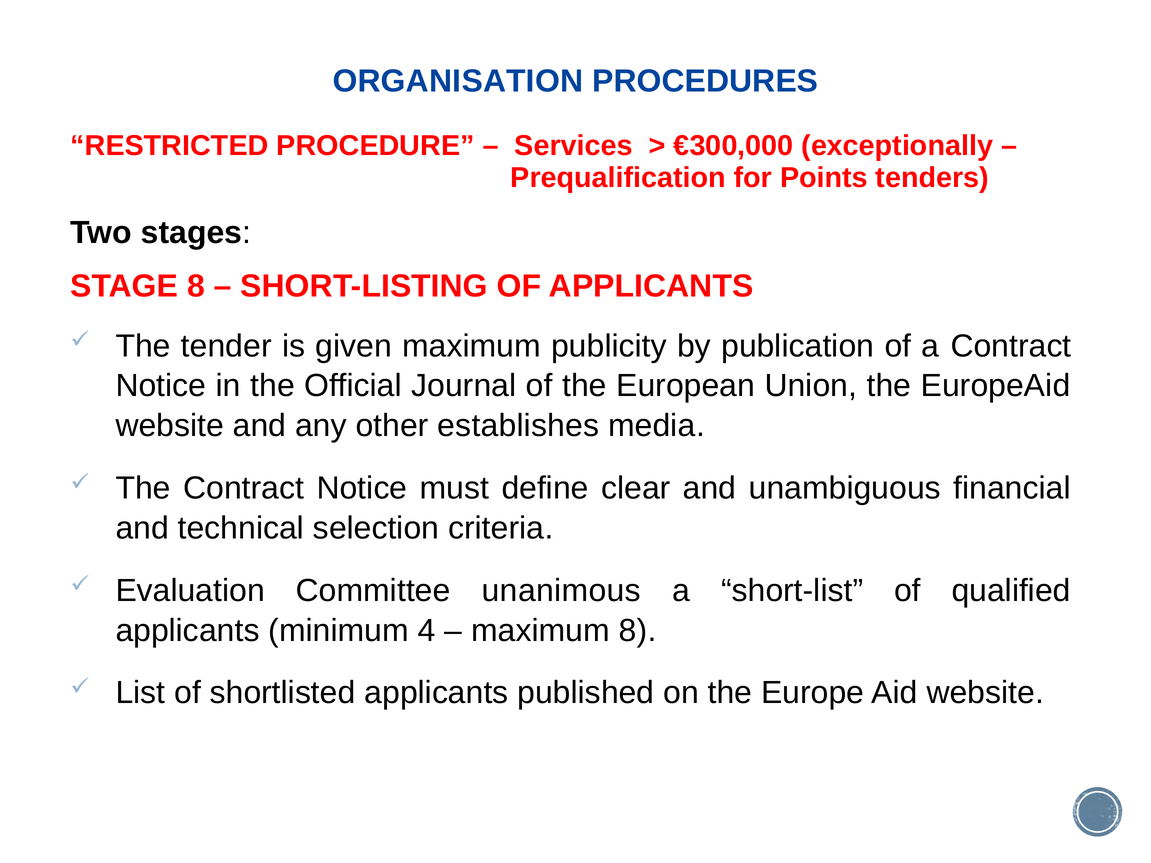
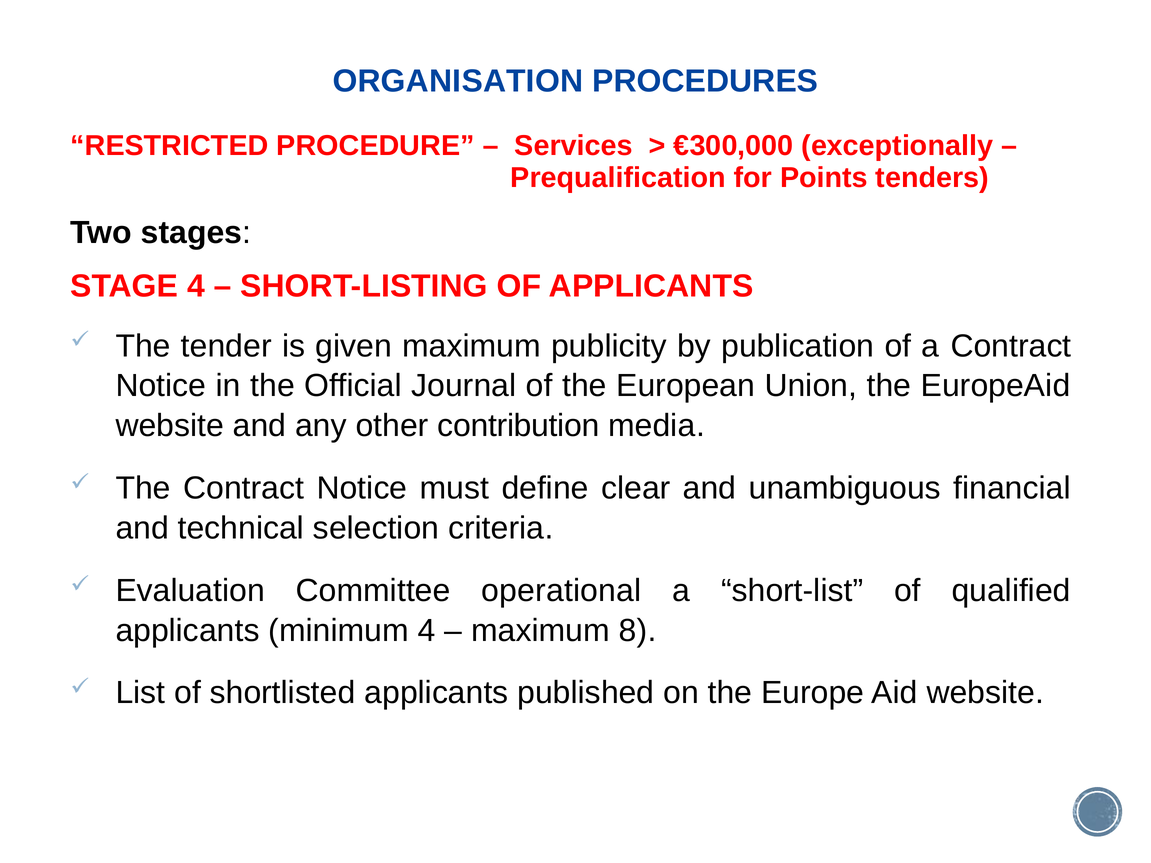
STAGE 8: 8 -> 4
establishes: establishes -> contribution
unanimous: unanimous -> operational
